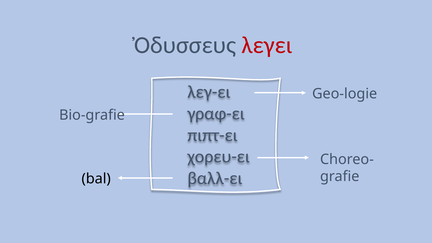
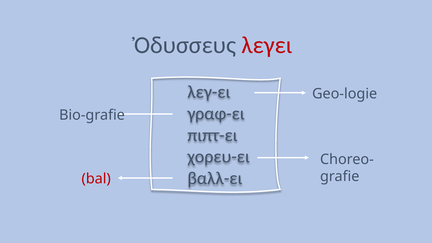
bal colour: black -> red
